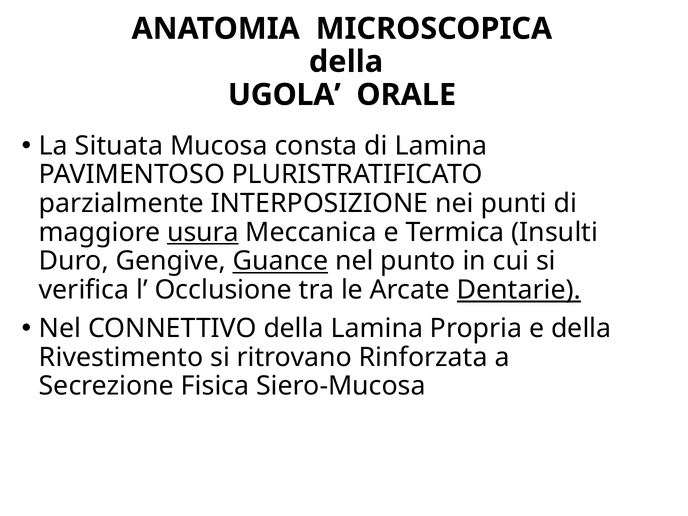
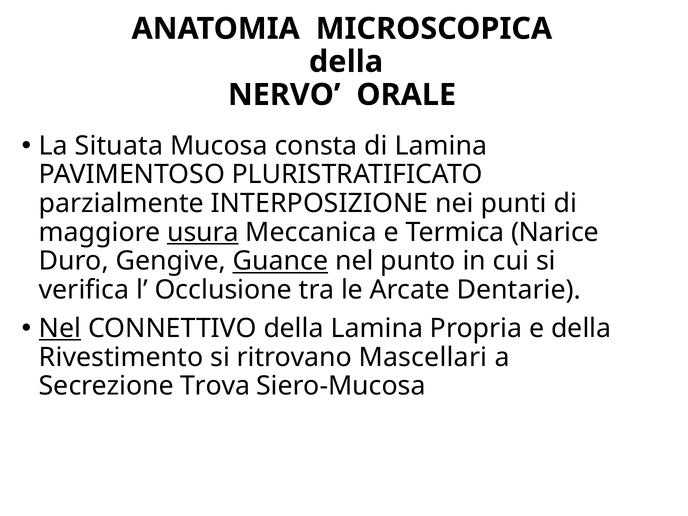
UGOLA: UGOLA -> NERVO
Insulti: Insulti -> Narice
Dentarie underline: present -> none
Nel at (60, 328) underline: none -> present
Rinforzata: Rinforzata -> Mascellari
Fisica: Fisica -> Trova
